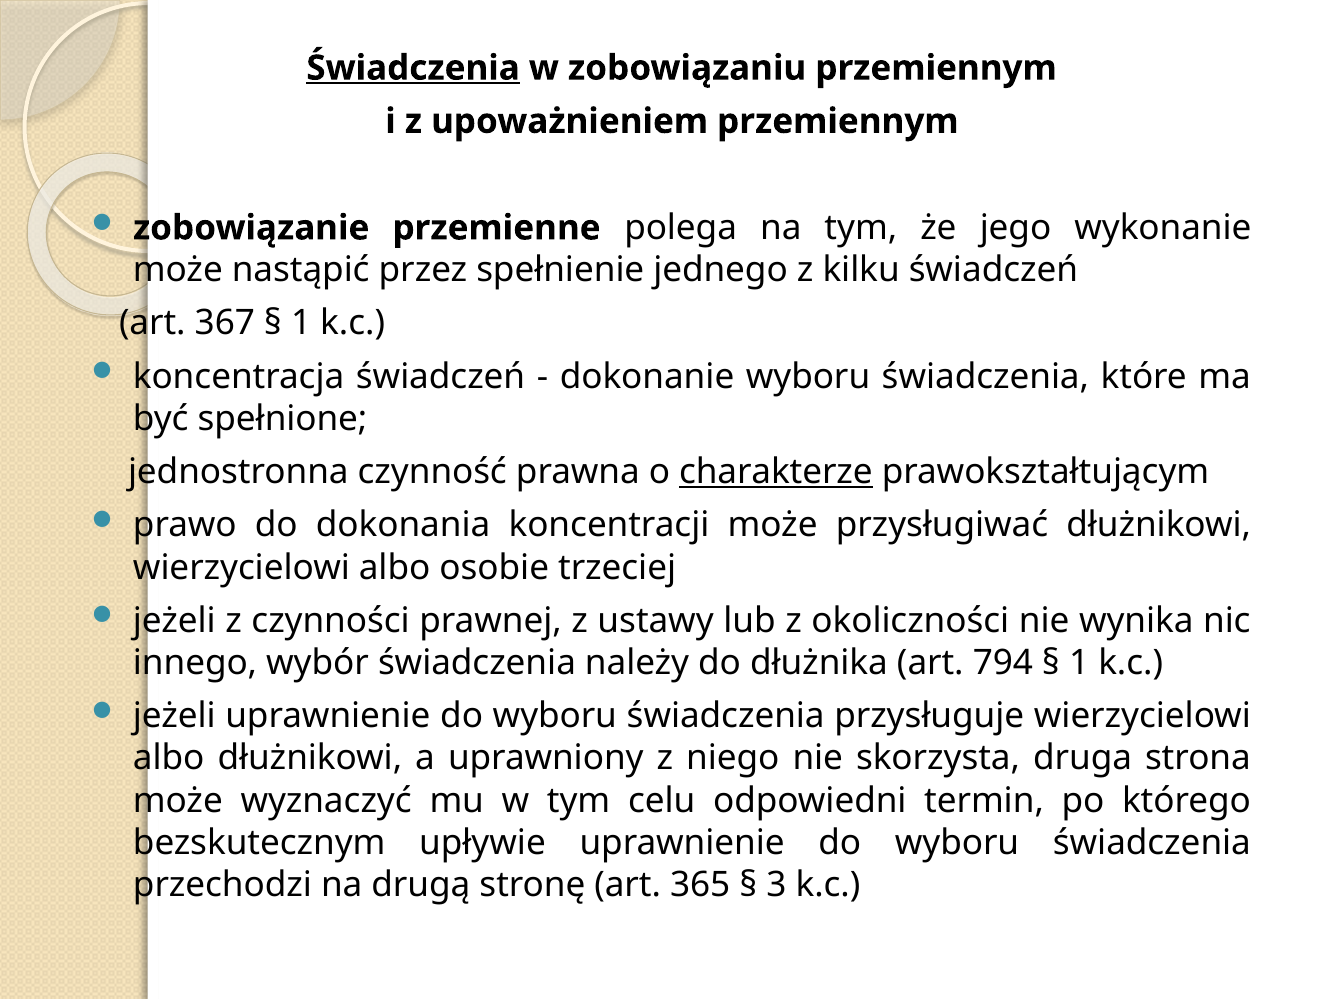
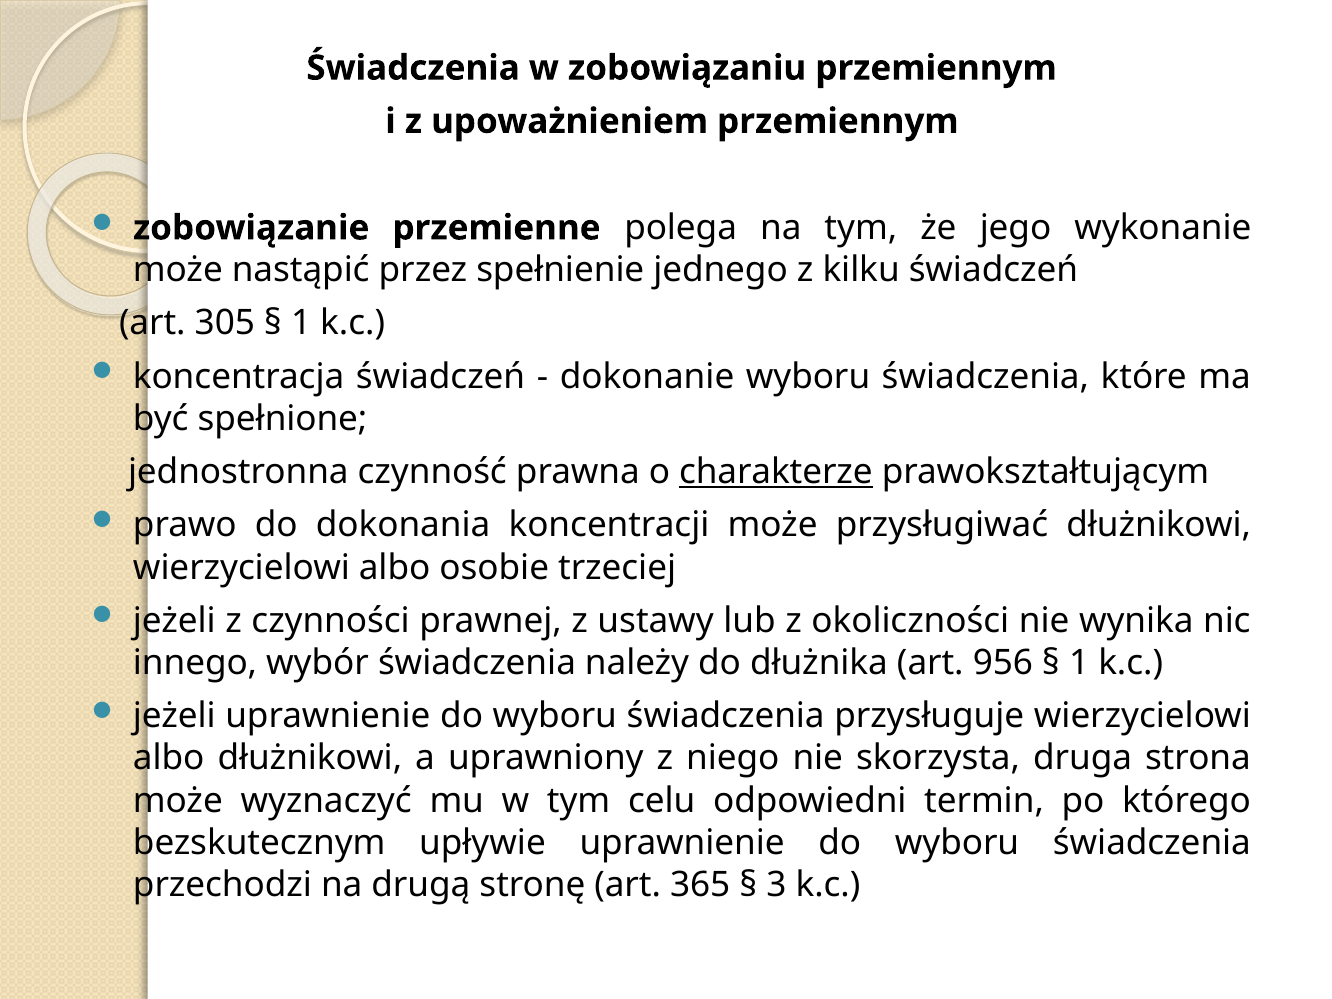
Świadczenia at (413, 68) underline: present -> none
367: 367 -> 305
794: 794 -> 956
